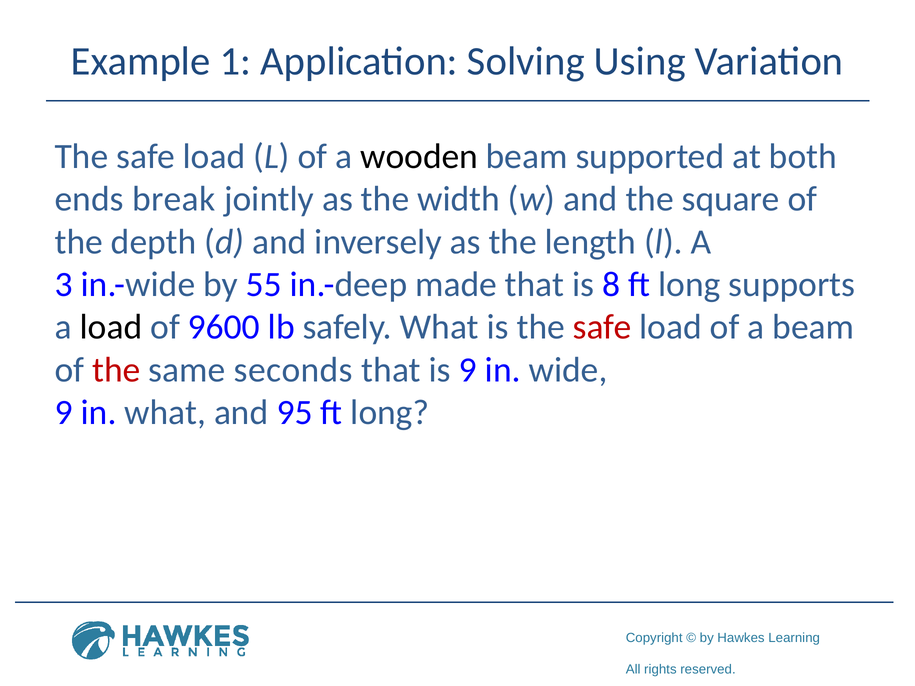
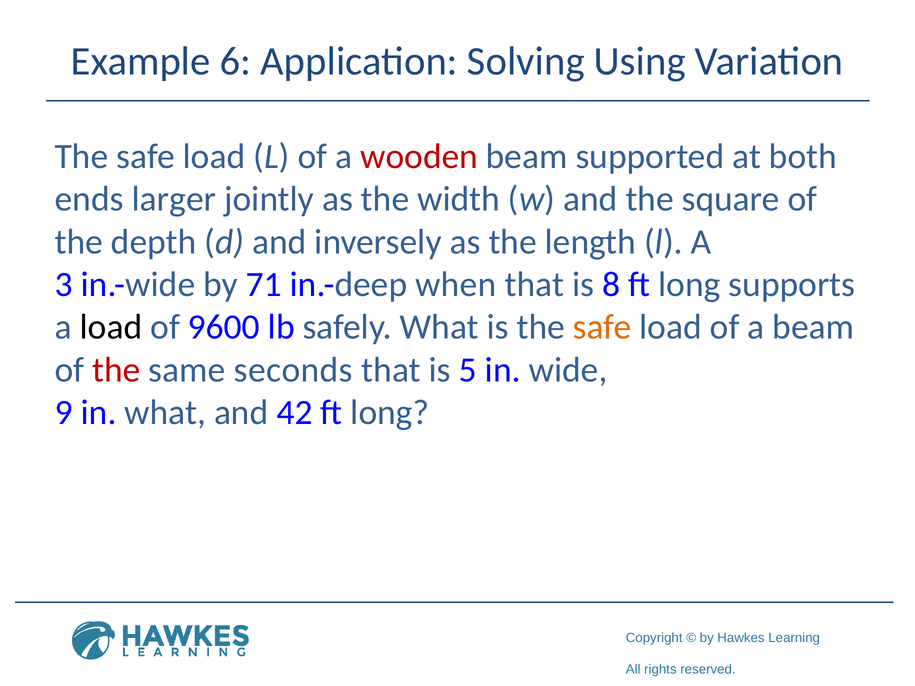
1: 1 -> 6
wooden colour: black -> red
break: break -> larger
55: 55 -> 71
made: made -> when
safe at (602, 327) colour: red -> orange
is 9: 9 -> 5
95: 95 -> 42
